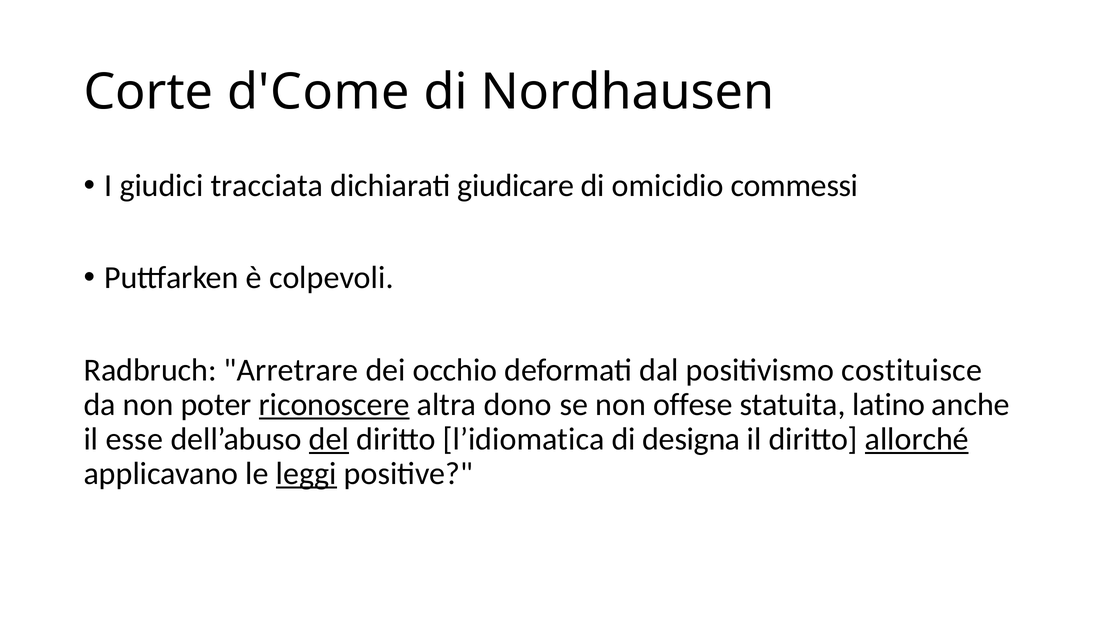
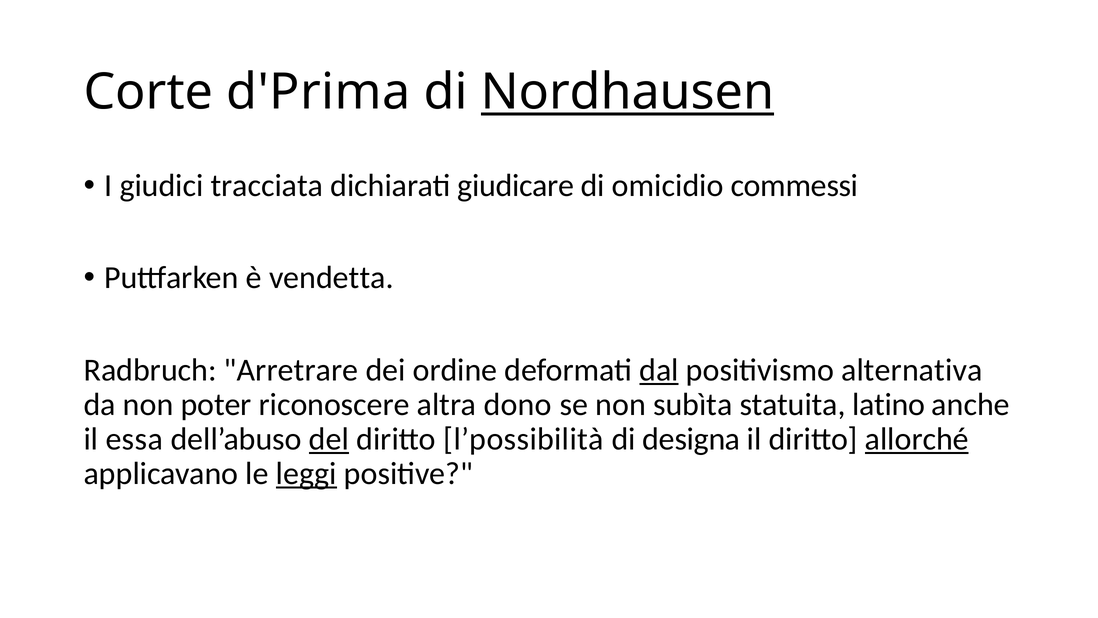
d'Come: d'Come -> d'Prima
Nordhausen underline: none -> present
colpevoli: colpevoli -> vendetta
occhio: occhio -> ordine
dal underline: none -> present
costituisce: costituisce -> alternativa
riconoscere underline: present -> none
offese: offese -> subìta
esse: esse -> essa
l’idiomatica: l’idiomatica -> l’possibilità
